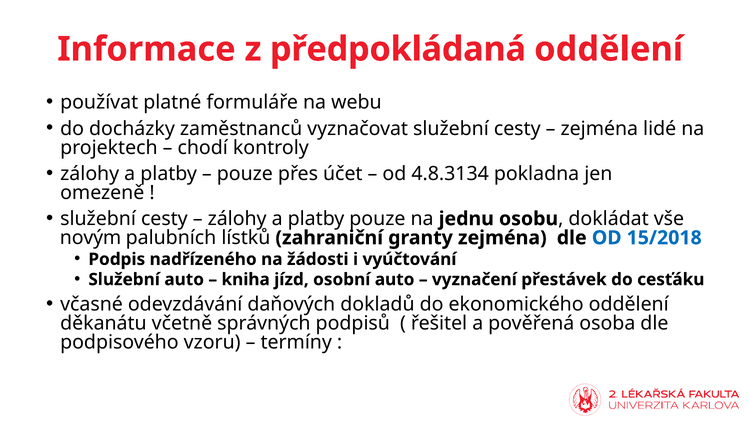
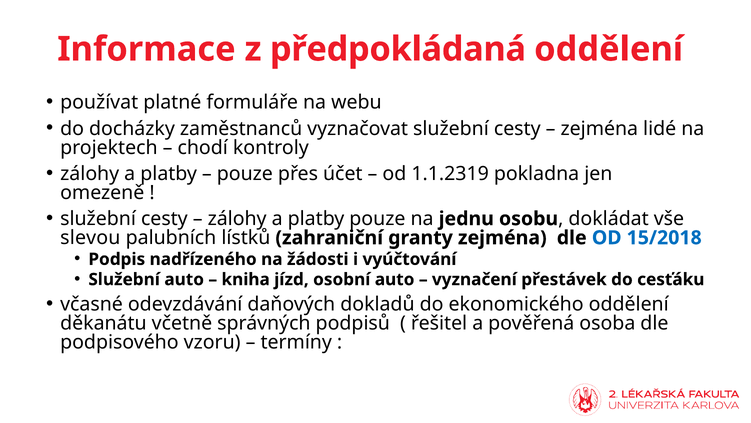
4.8.3134: 4.8.3134 -> 1.1.2319
novým: novým -> slevou
